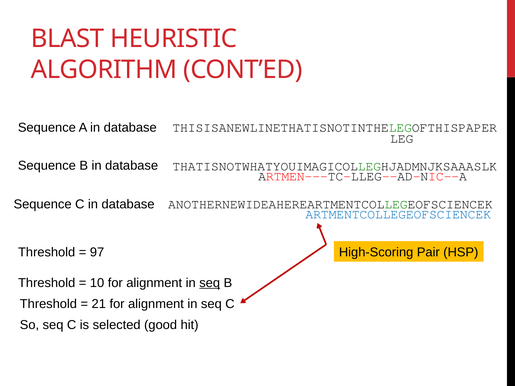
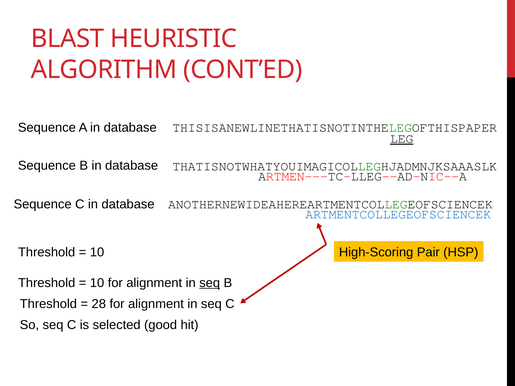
LEG underline: none -> present
97 at (97, 252): 97 -> 10
21: 21 -> 28
